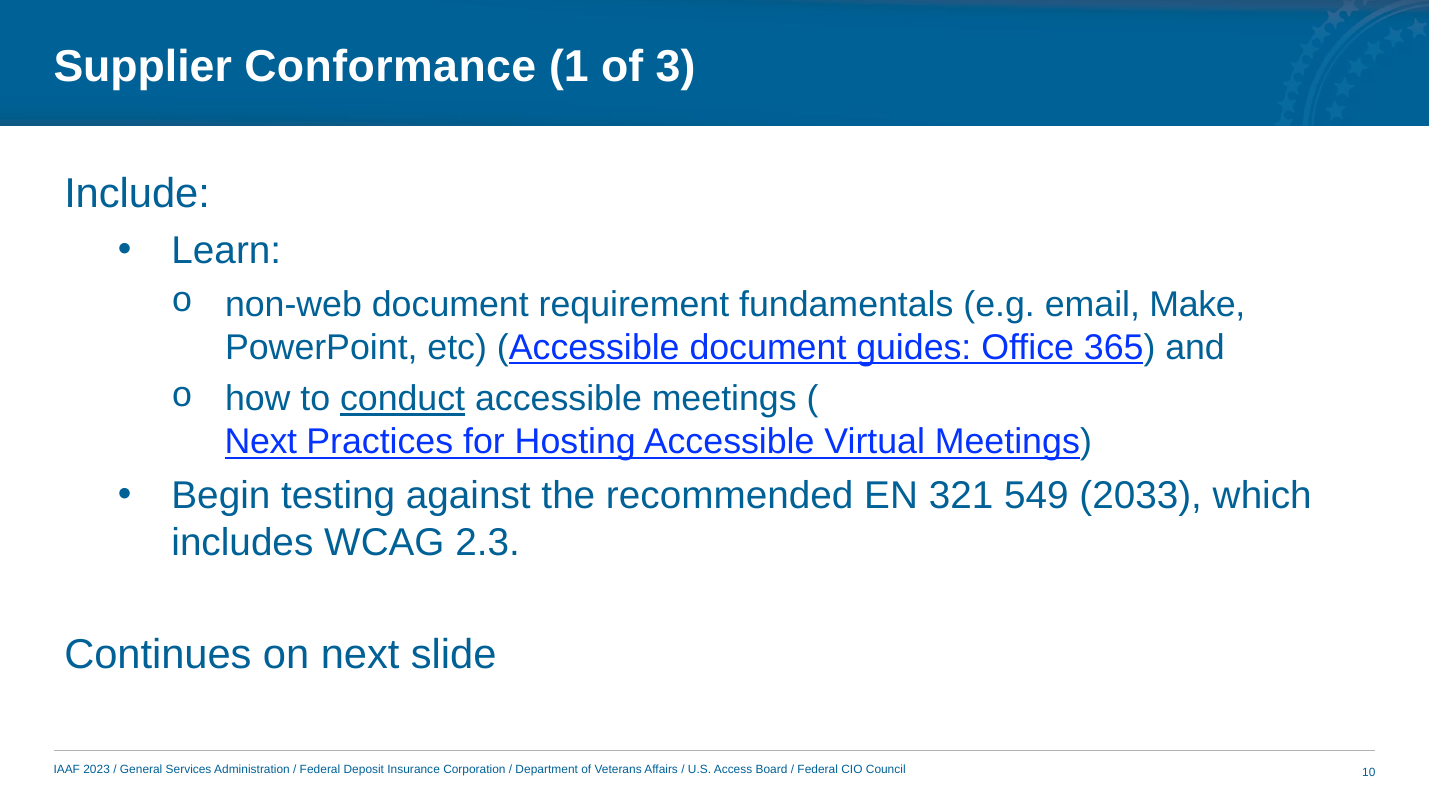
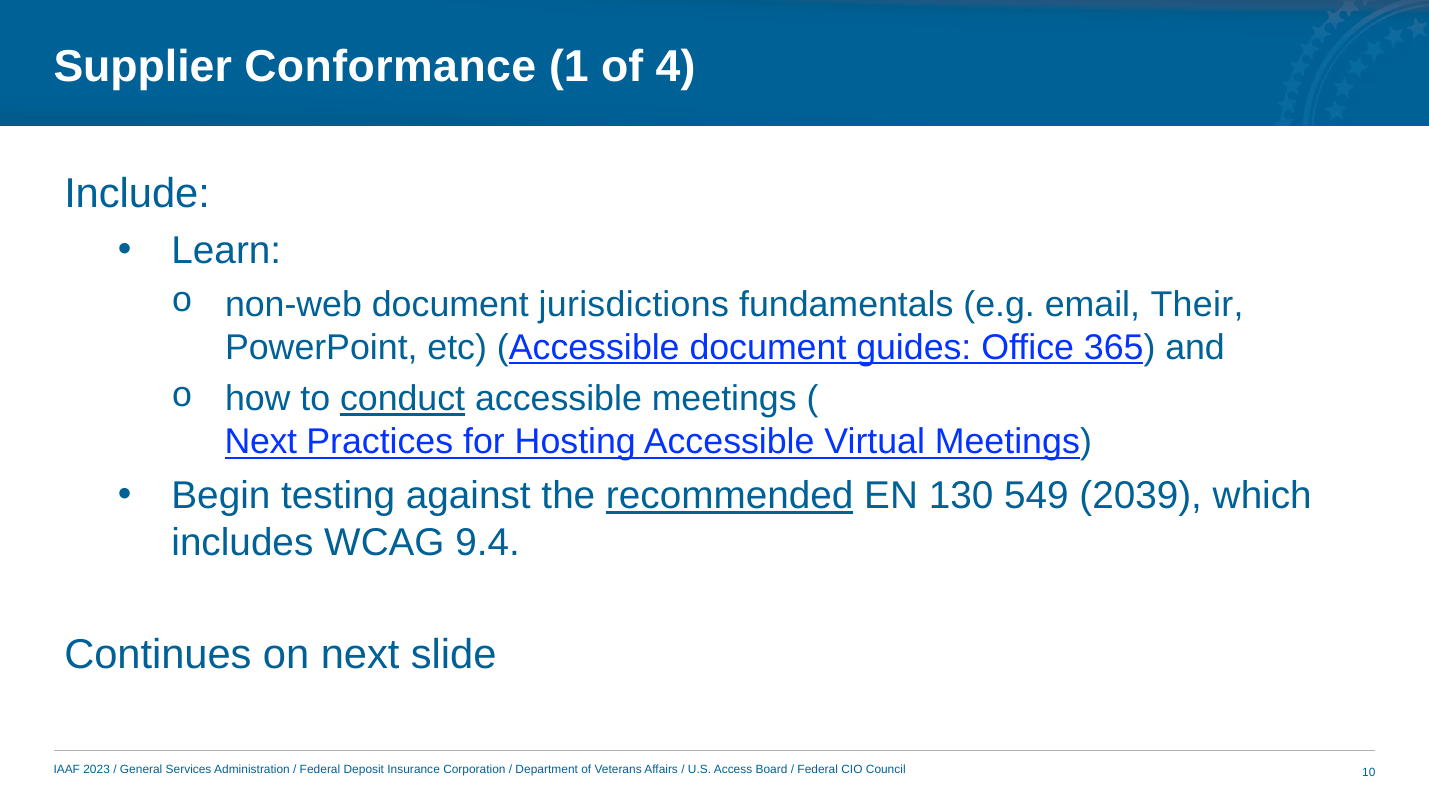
3: 3 -> 4
requirement: requirement -> jurisdictions
Make: Make -> Their
recommended underline: none -> present
321: 321 -> 130
2033: 2033 -> 2039
2.3: 2.3 -> 9.4
